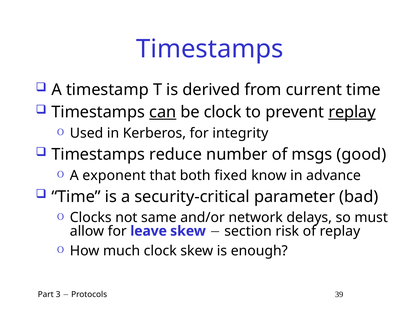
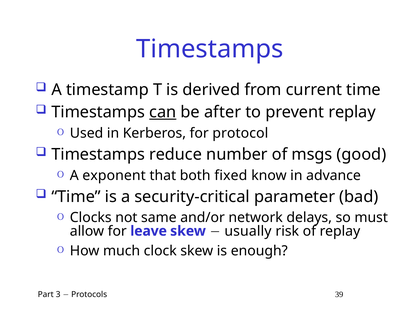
be clock: clock -> after
replay at (352, 112) underline: present -> none
integrity: integrity -> protocol
section: section -> usually
